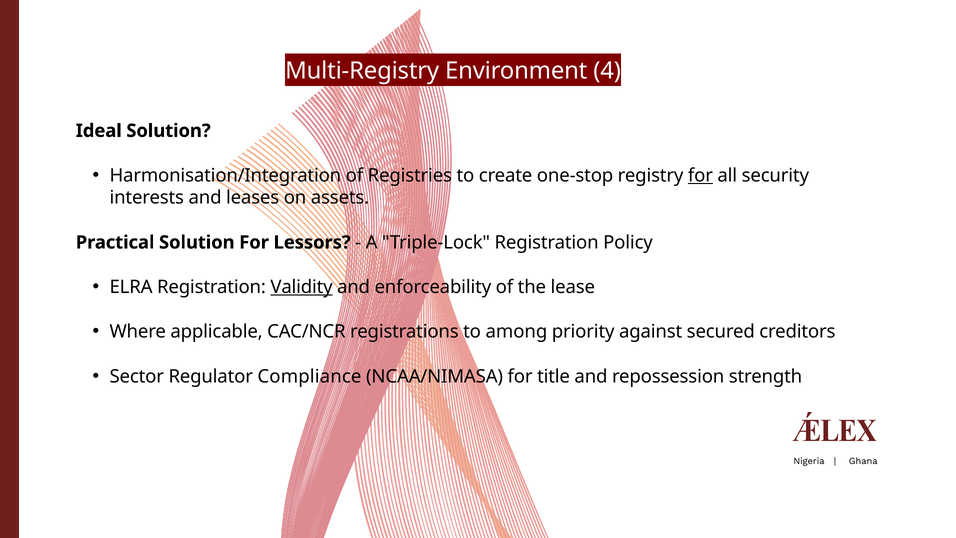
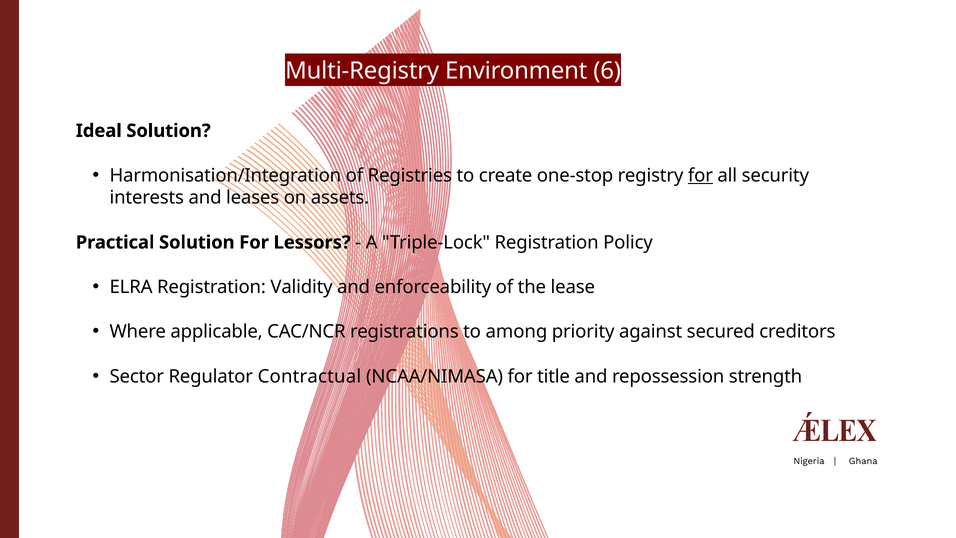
4: 4 -> 6
Validity underline: present -> none
Compliance: Compliance -> Contractual
